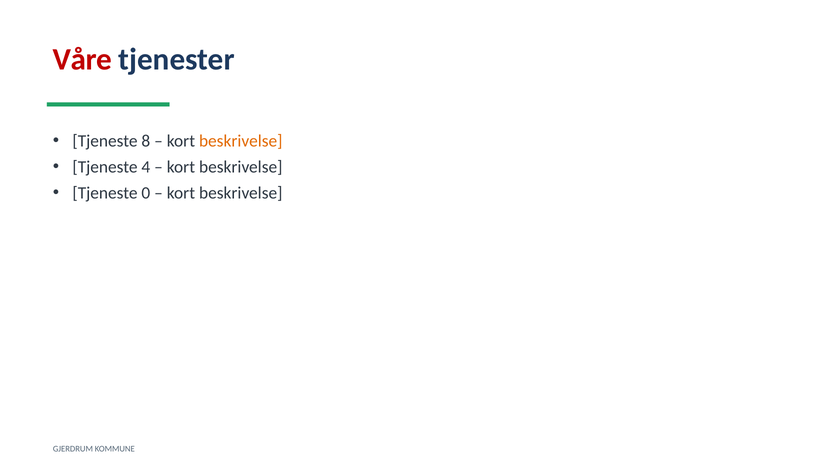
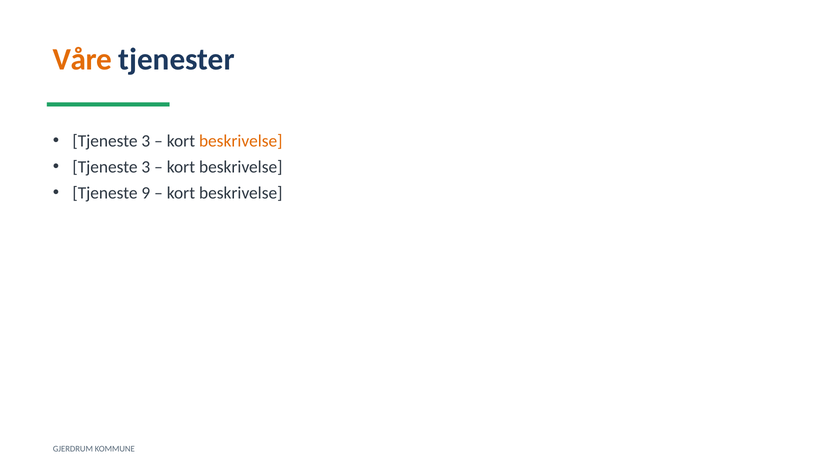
Våre colour: red -> orange
8 at (146, 141): 8 -> 3
4 at (146, 167): 4 -> 3
0: 0 -> 9
